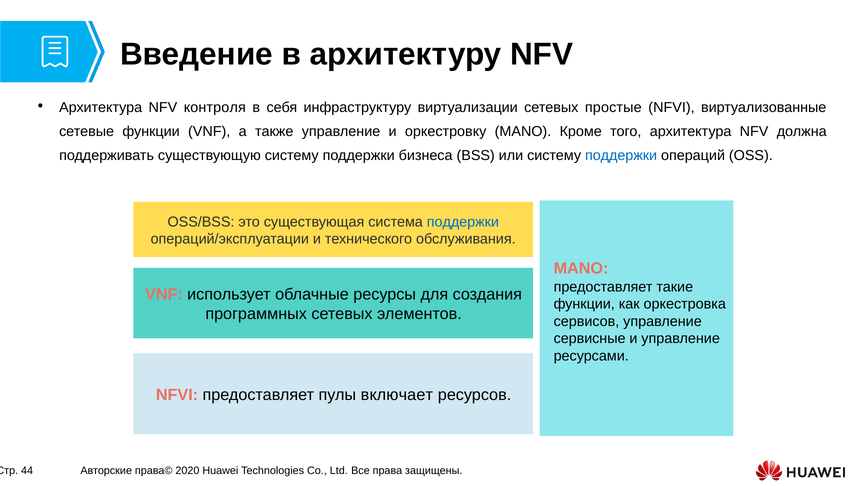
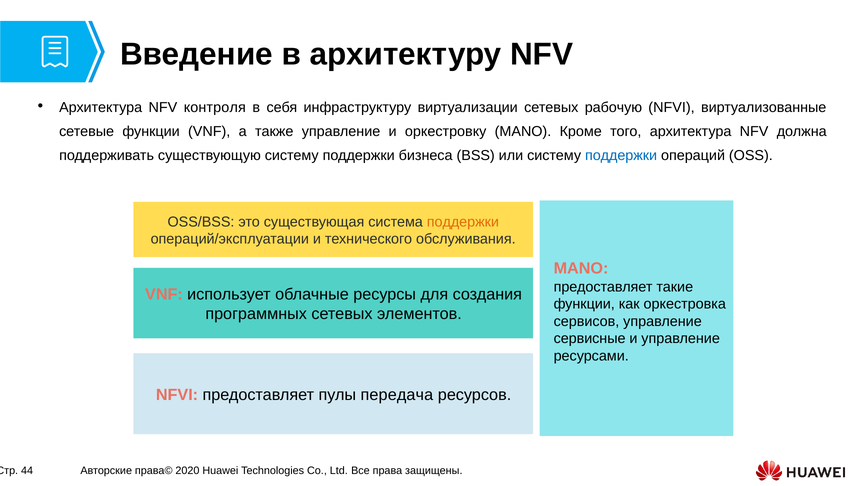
простые: простые -> рабочую
поддержки at (463, 222) colour: blue -> orange
включает: включает -> передача
